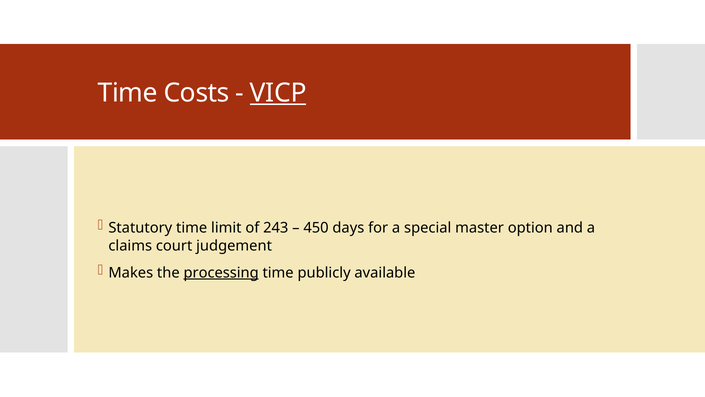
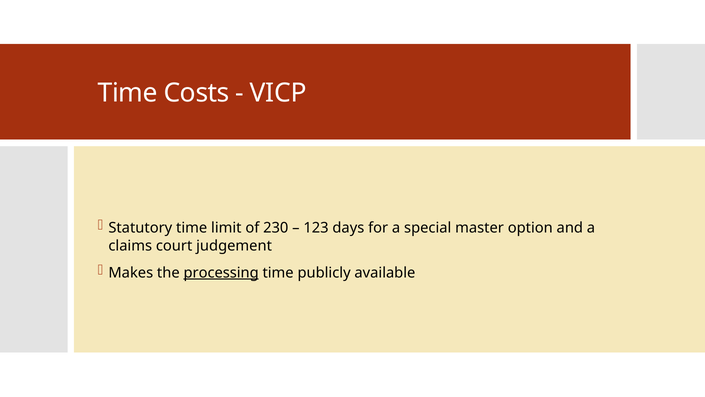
VICP underline: present -> none
243: 243 -> 230
450: 450 -> 123
